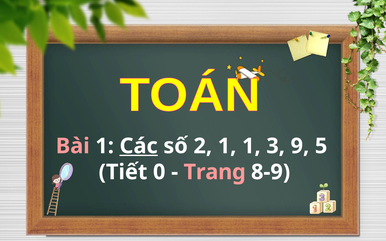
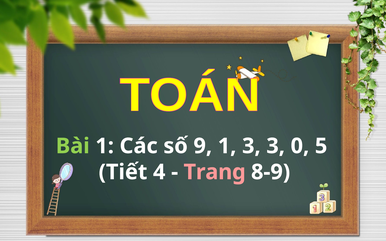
Bài colour: pink -> light green
Các underline: present -> none
2: 2 -> 9
1 1: 1 -> 3
9: 9 -> 0
0: 0 -> 4
